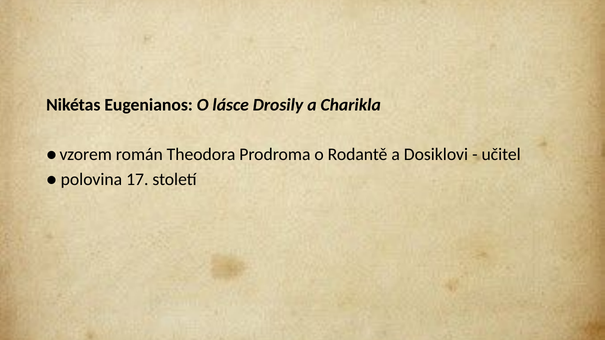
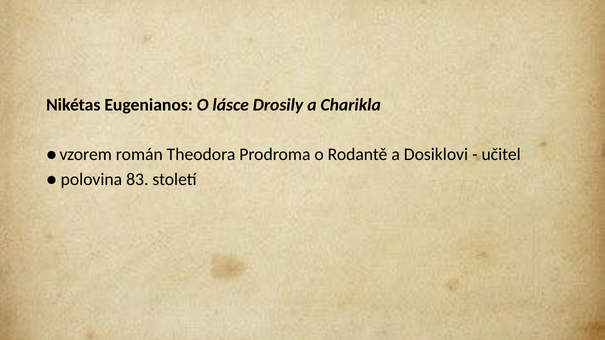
17: 17 -> 83
